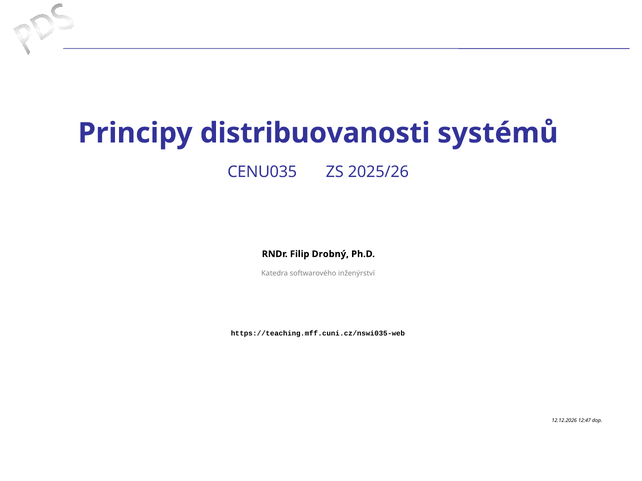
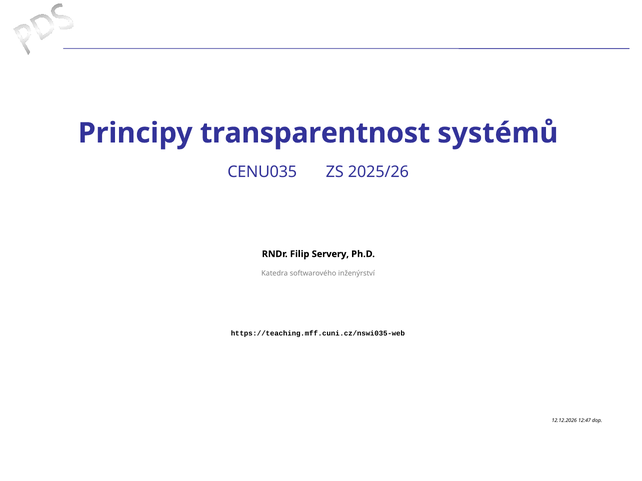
distribuovanosti: distribuovanosti -> transparentnost
Drobný: Drobný -> Servery
